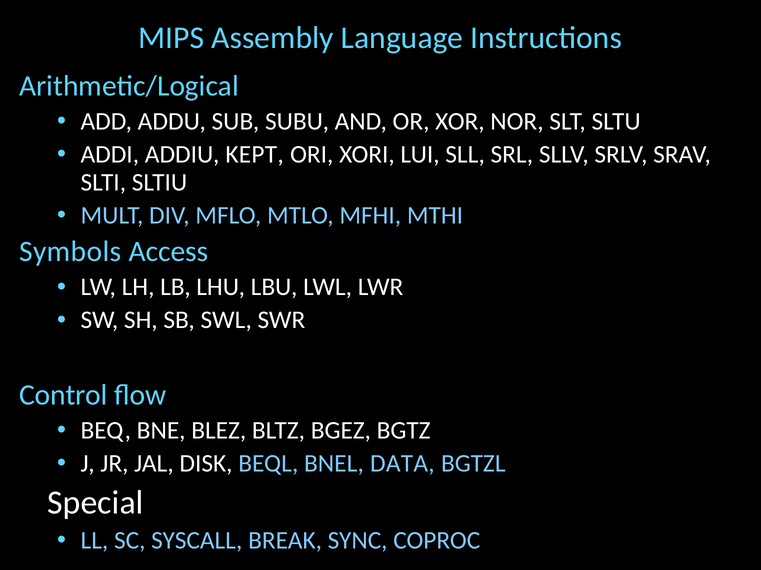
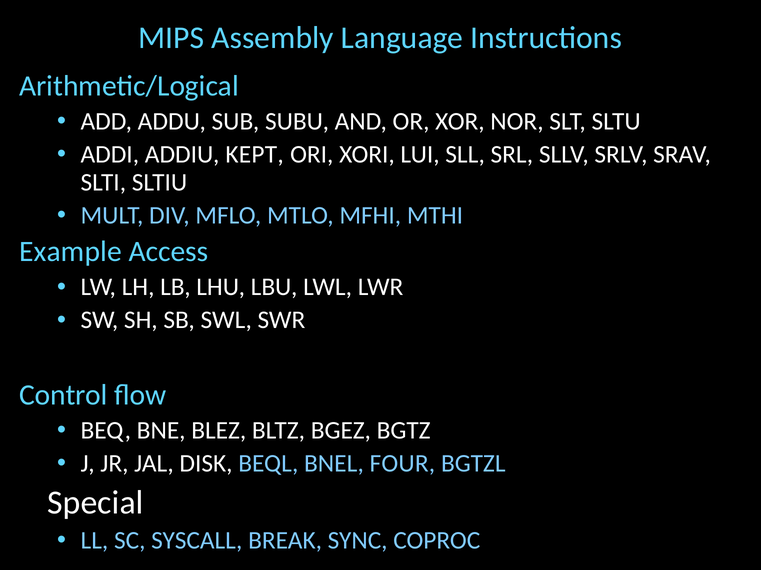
Symbols: Symbols -> Example
DATA: DATA -> FOUR
